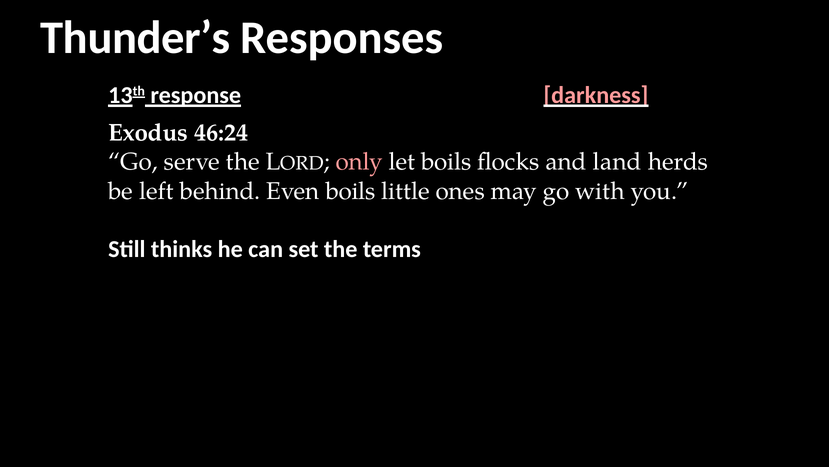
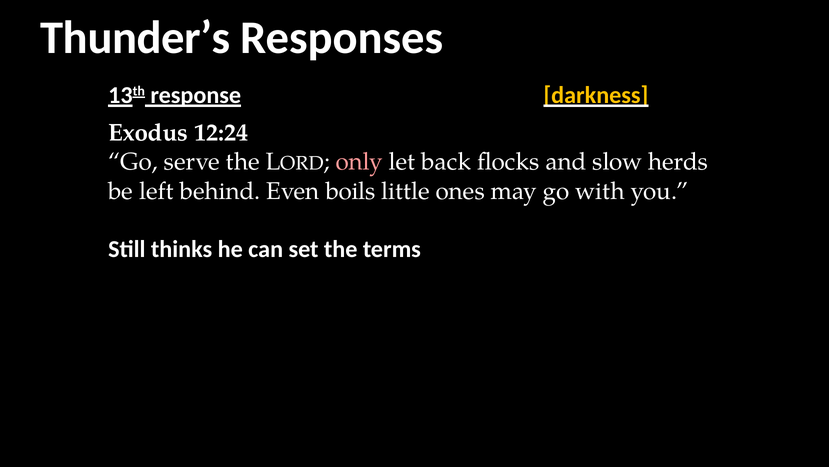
darkness colour: pink -> yellow
46:24: 46:24 -> 12:24
let boils: boils -> back
land: land -> slow
